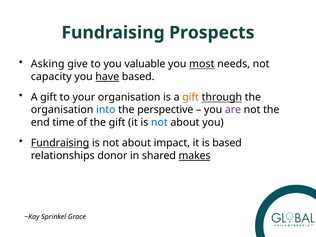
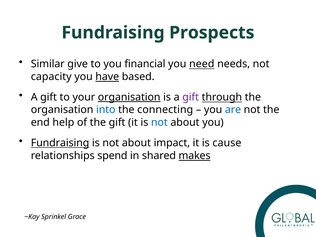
Asking: Asking -> Similar
valuable: valuable -> financial
most: most -> need
organisation at (129, 97) underline: none -> present
gift at (191, 97) colour: orange -> purple
perspective: perspective -> connecting
are colour: purple -> blue
time: time -> help
is based: based -> cause
donor: donor -> spend
